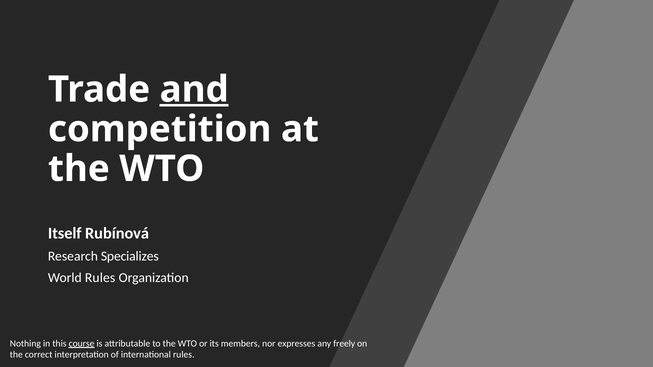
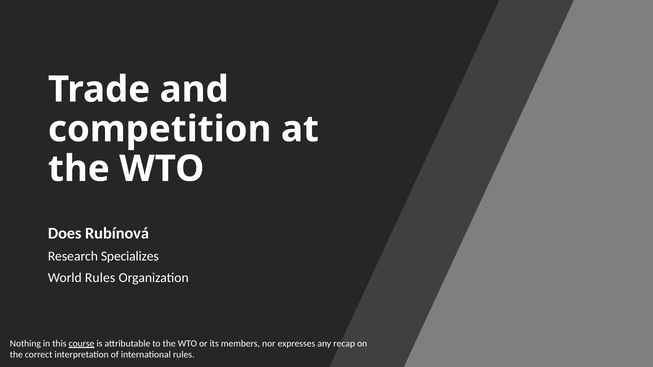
and underline: present -> none
Itself: Itself -> Does
freely: freely -> recap
